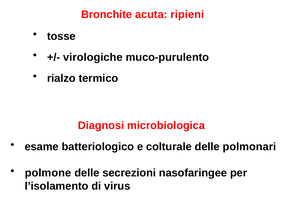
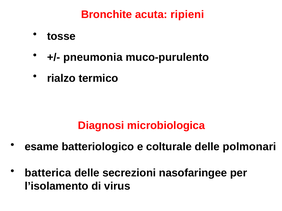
virologiche: virologiche -> pneumonia
polmone: polmone -> batterica
